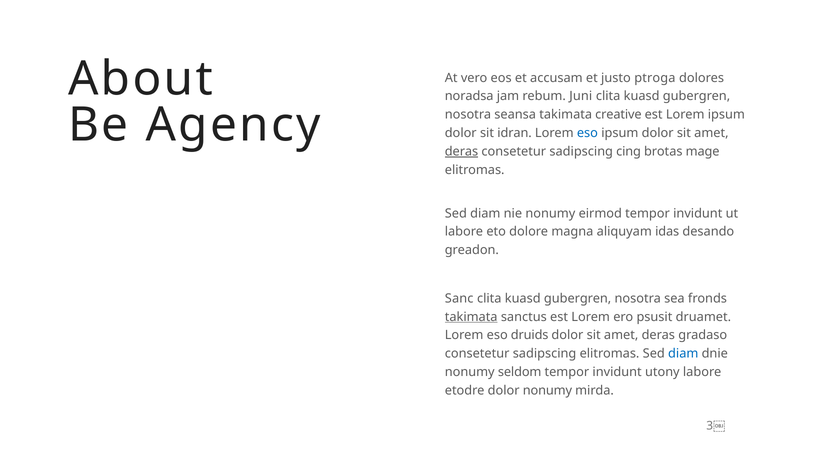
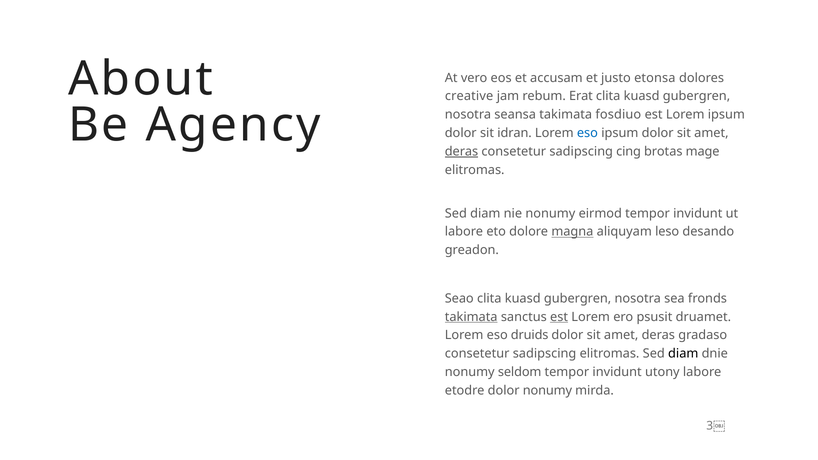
ptroga: ptroga -> etonsa
noradsa: noradsa -> creative
Juni: Juni -> Erat
creative: creative -> fosdiuo
magna underline: none -> present
idas: idas -> leso
Sanc: Sanc -> Seao
est at (559, 317) underline: none -> present
diam at (683, 354) colour: blue -> black
